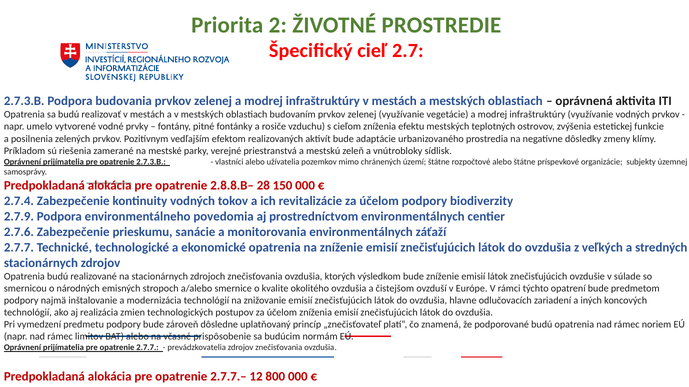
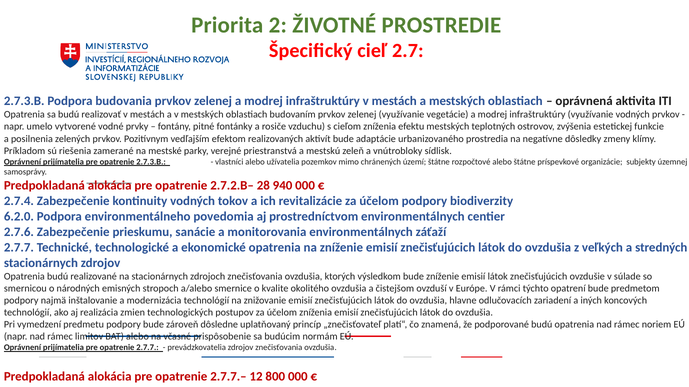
2.8.8.B–: 2.8.8.B– -> 2.7.2.B–
150: 150 -> 940
2.7.9: 2.7.9 -> 6.2.0
